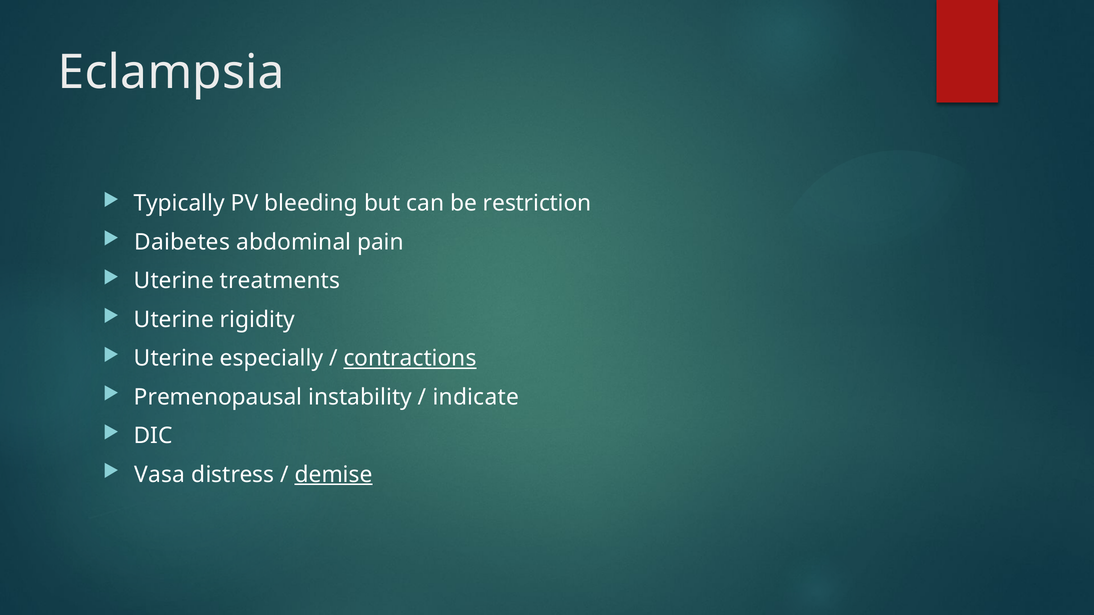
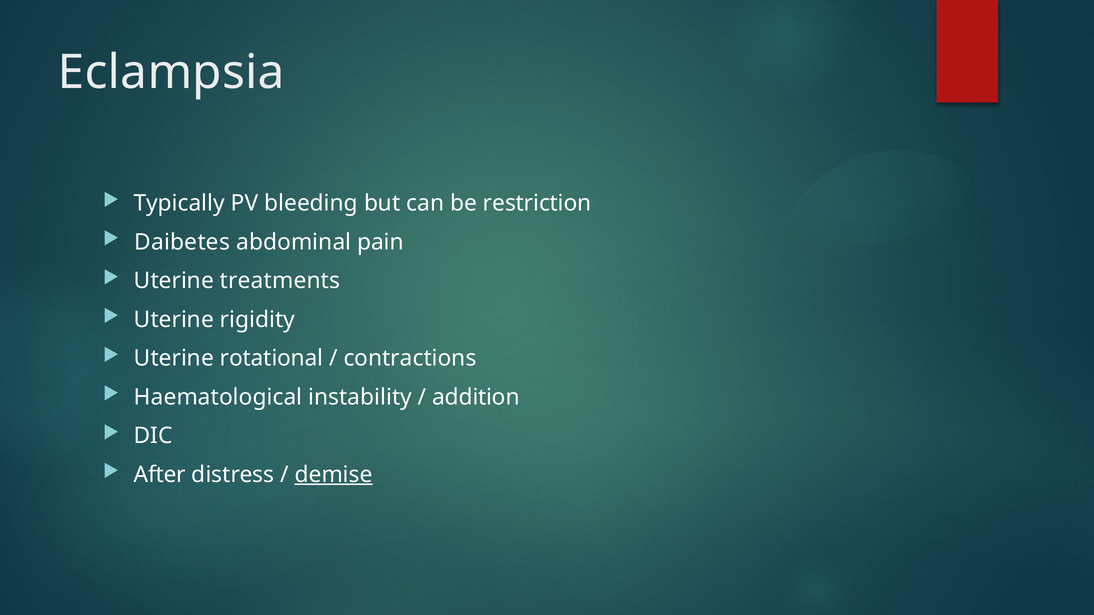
especially: especially -> rotational
contractions underline: present -> none
Premenopausal: Premenopausal -> Haematological
indicate: indicate -> addition
Vasa: Vasa -> After
